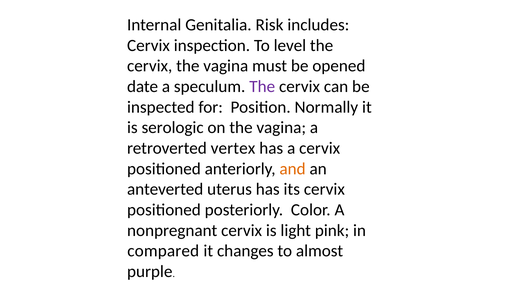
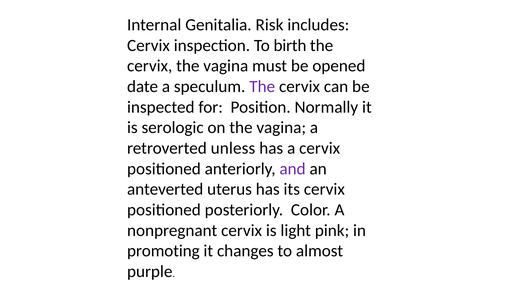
level: level -> birth
vertex: vertex -> unless
and colour: orange -> purple
compared: compared -> promoting
